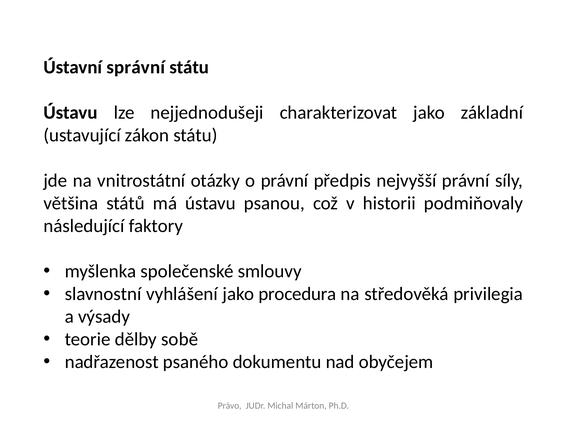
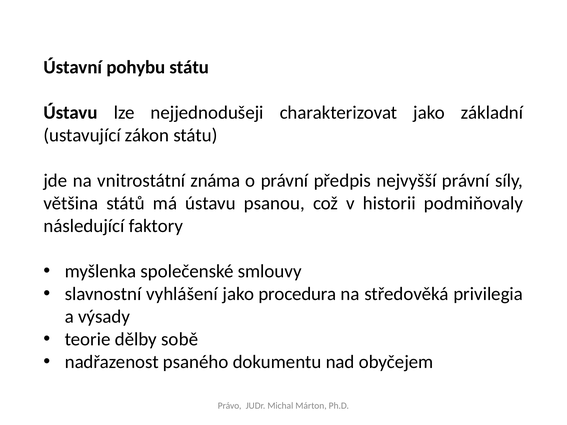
správní: správní -> pohybu
otázky: otázky -> známa
